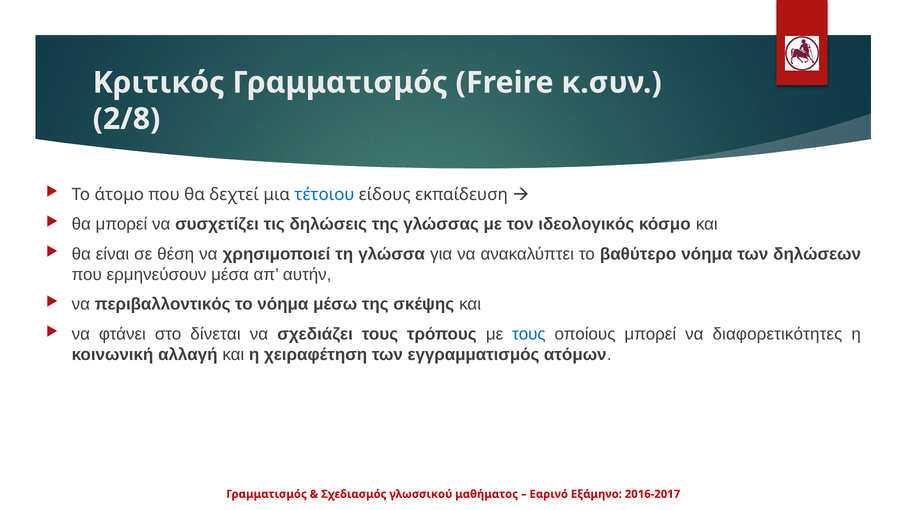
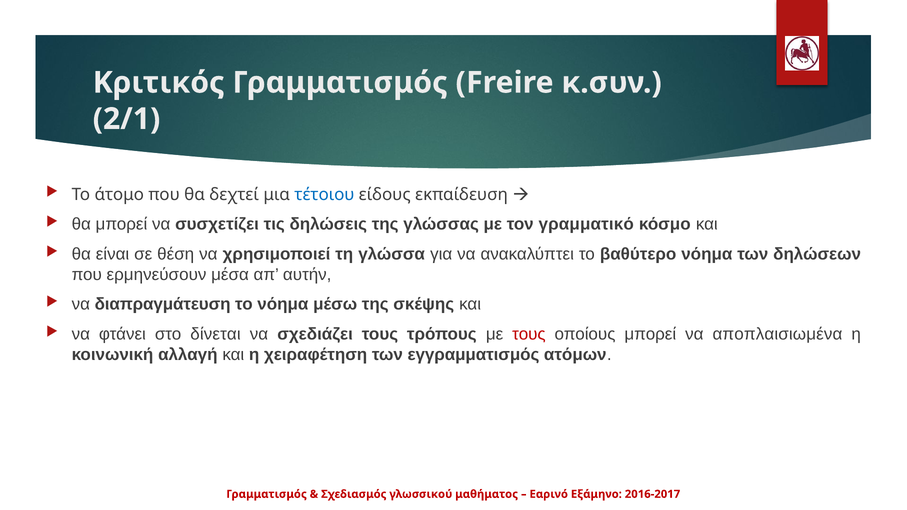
2/8: 2/8 -> 2/1
ιδεολογικός: ιδεολογικός -> γραμματικό
περιβαλλοντικός: περιβαλλοντικός -> διαπραγμάτευση
τους at (529, 334) colour: blue -> red
διαφορετικότητες: διαφορετικότητες -> αποπλαισιωμένα
